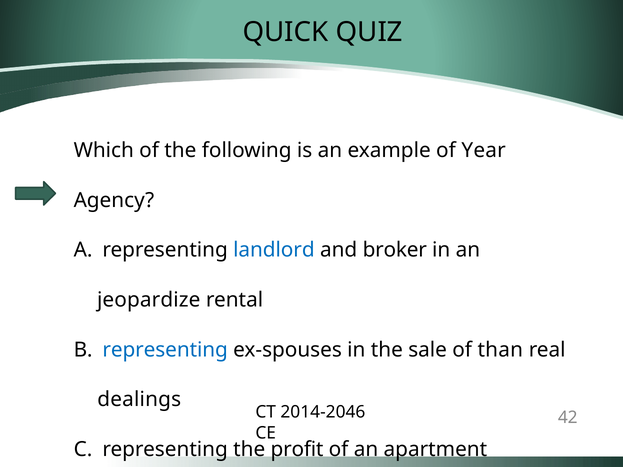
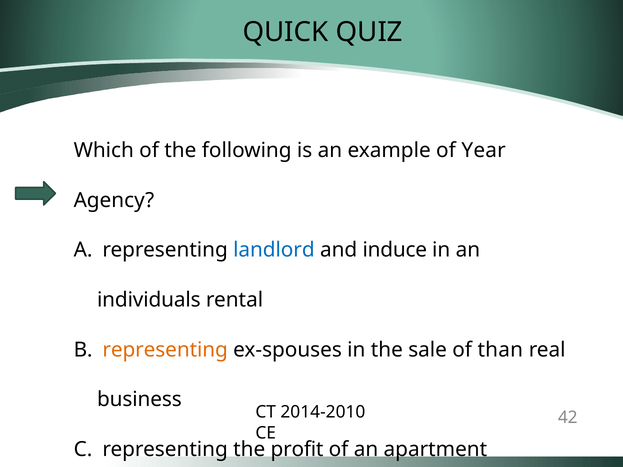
broker: broker -> induce
jeopardize: jeopardize -> individuals
representing at (165, 350) colour: blue -> orange
dealings: dealings -> business
2014-2046: 2014-2046 -> 2014-2010
